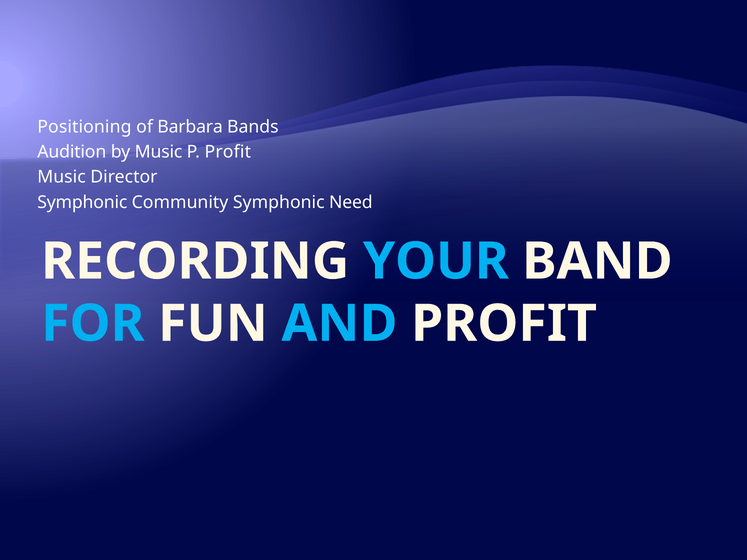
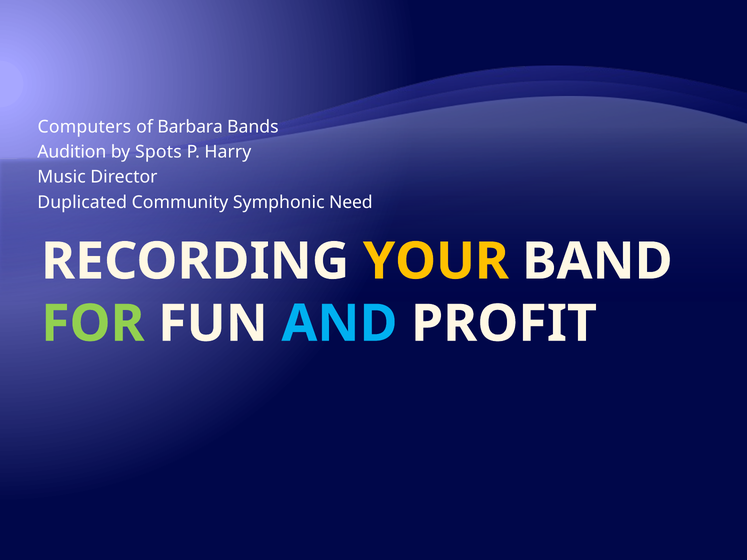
Positioning: Positioning -> Computers
by Music: Music -> Spots
P Profit: Profit -> Harry
Symphonic at (82, 202): Symphonic -> Duplicated
YOUR colour: light blue -> yellow
FOR colour: light blue -> light green
